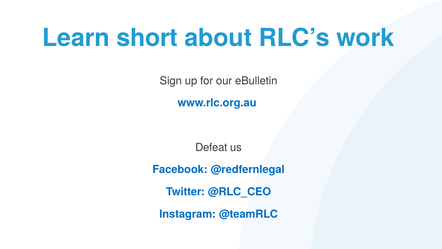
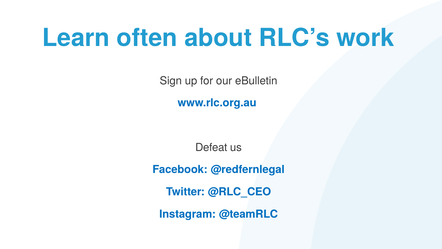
short: short -> often
